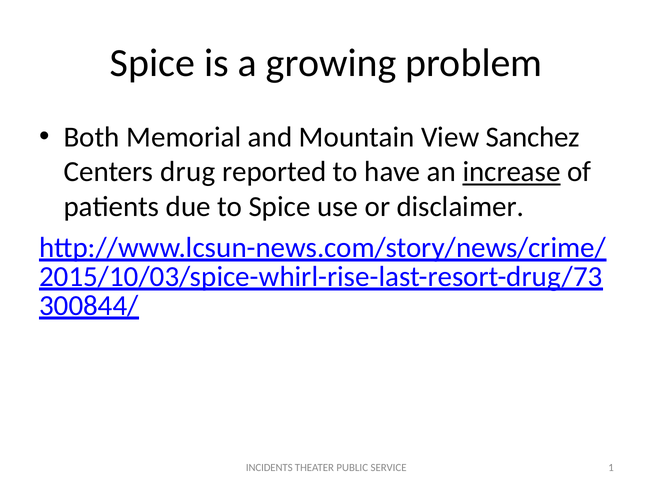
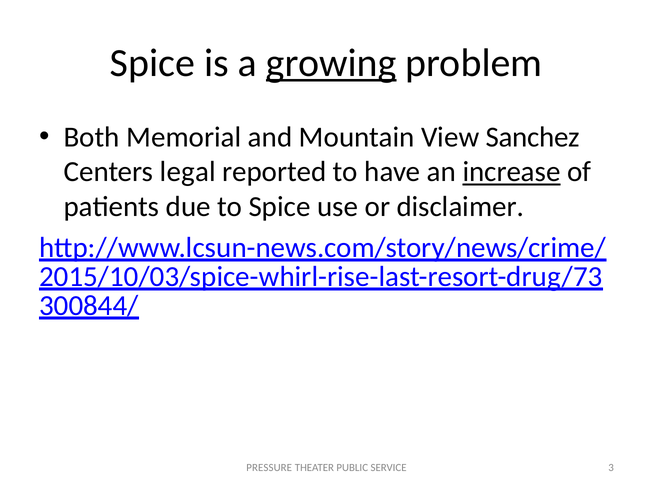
growing underline: none -> present
drug: drug -> legal
INCIDENTS: INCIDENTS -> PRESSURE
1: 1 -> 3
